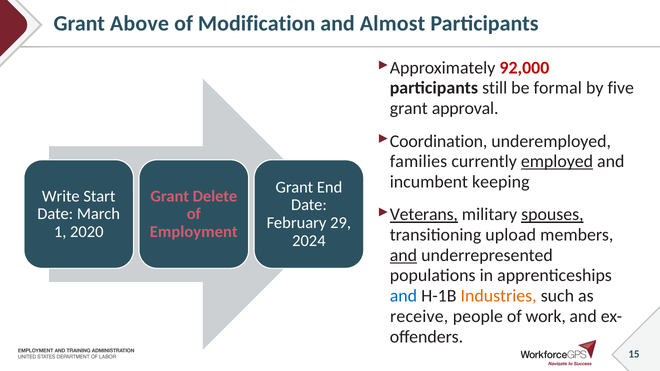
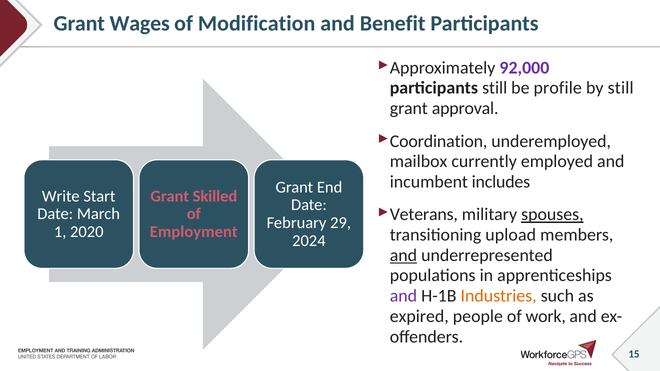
Above: Above -> Wages
Almost: Almost -> Benefit
92,000 colour: red -> purple
formal: formal -> profile
by five: five -> still
families: families -> mailbox
employed underline: present -> none
keeping: keeping -> includes
Delete: Delete -> Skilled
Veterans underline: present -> none
and at (403, 296) colour: blue -> purple
receive: receive -> expired
